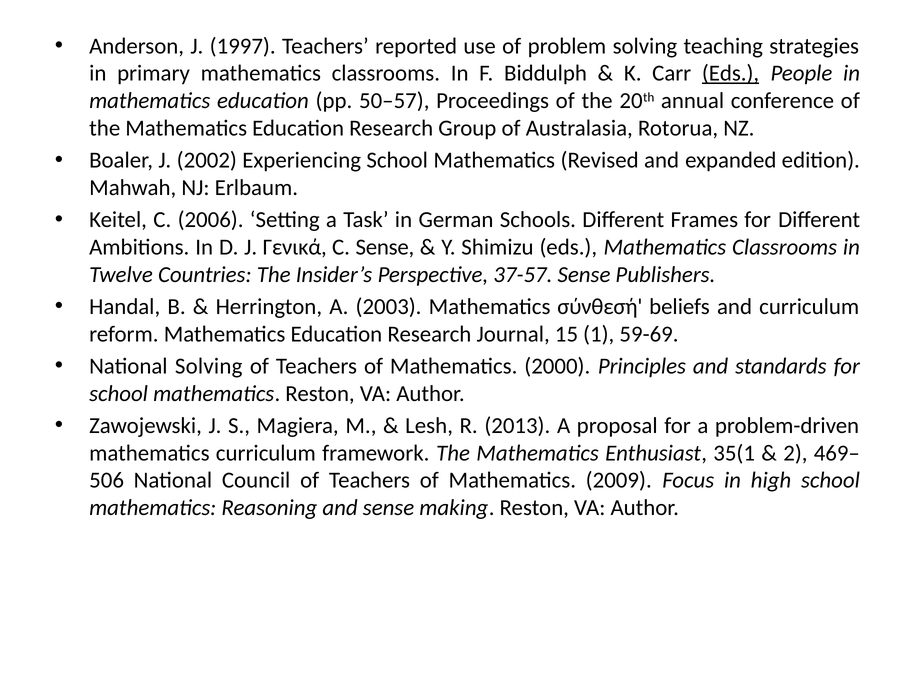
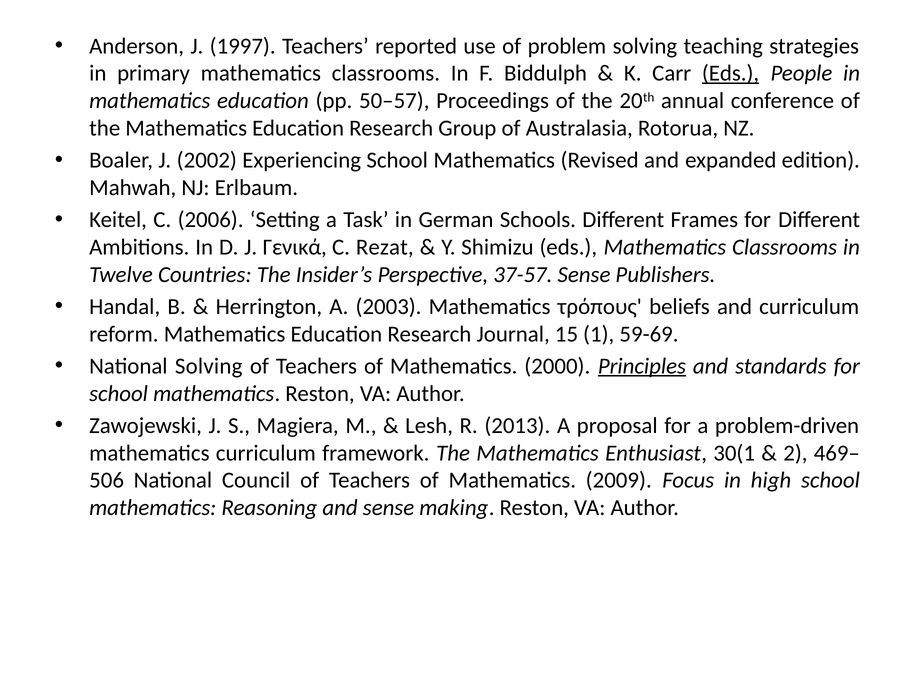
C Sense: Sense -> Rezat
σύνθεσή: σύνθεσή -> τρόπους
Principles underline: none -> present
35(1: 35(1 -> 30(1
